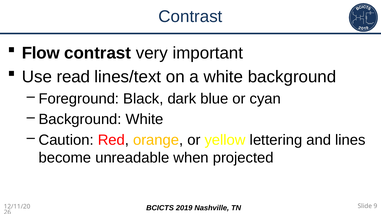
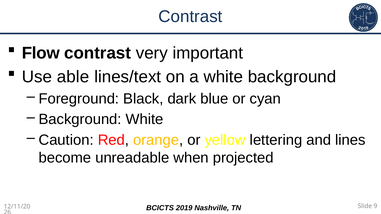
read: read -> able
